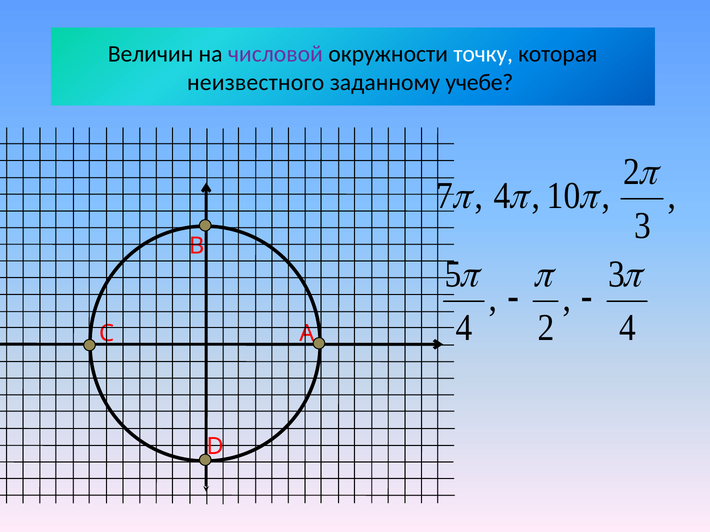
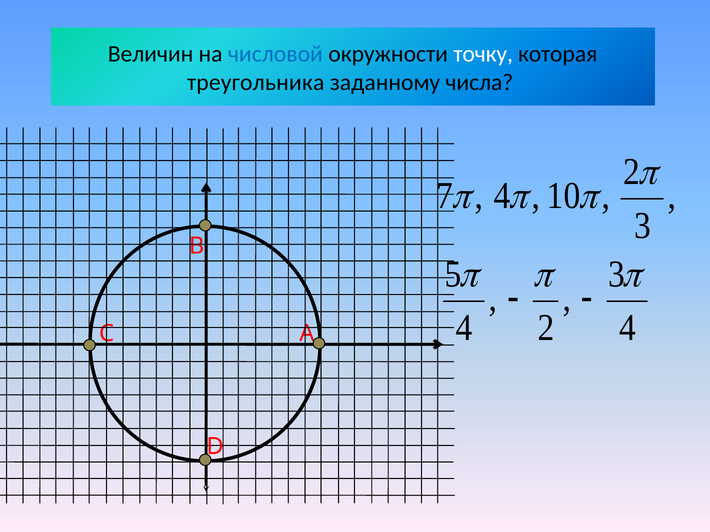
числовой colour: purple -> blue
неизвестного: неизвестного -> треугольника
учебе: учебе -> числа
